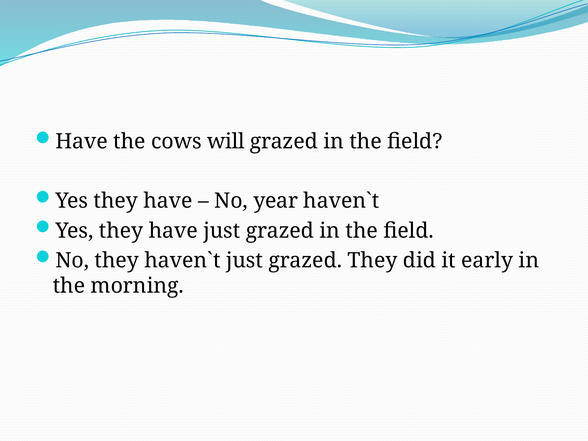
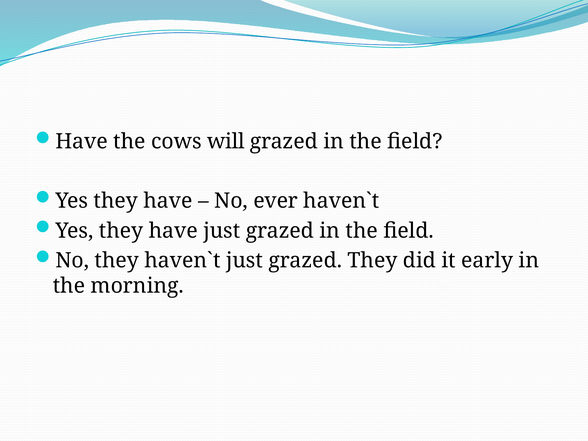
year: year -> ever
